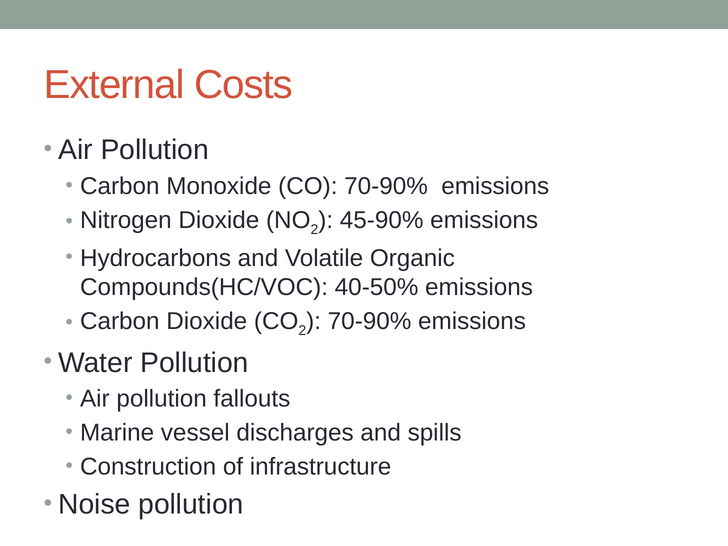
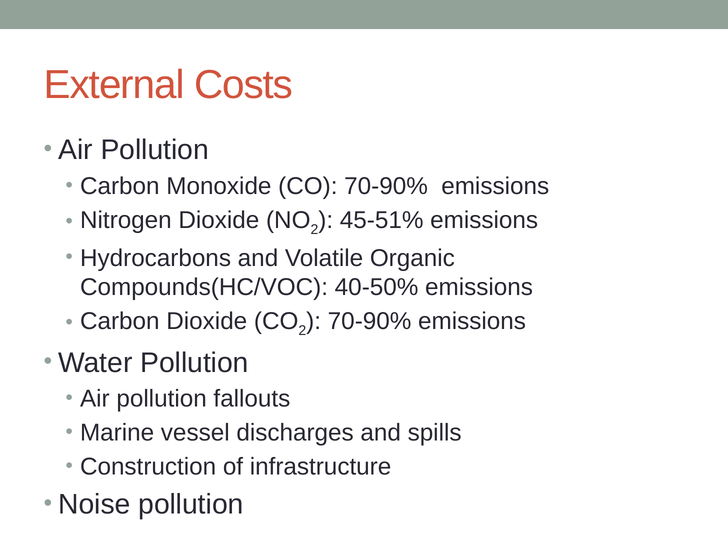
45-90%: 45-90% -> 45-51%
